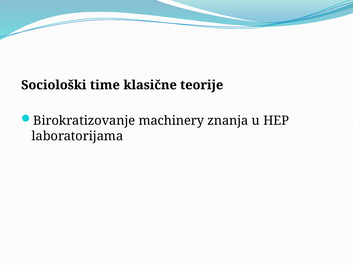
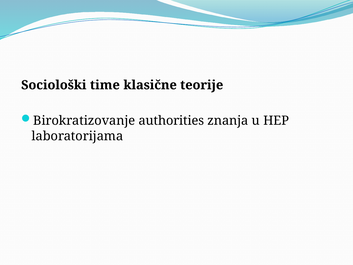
machinery: machinery -> authorities
